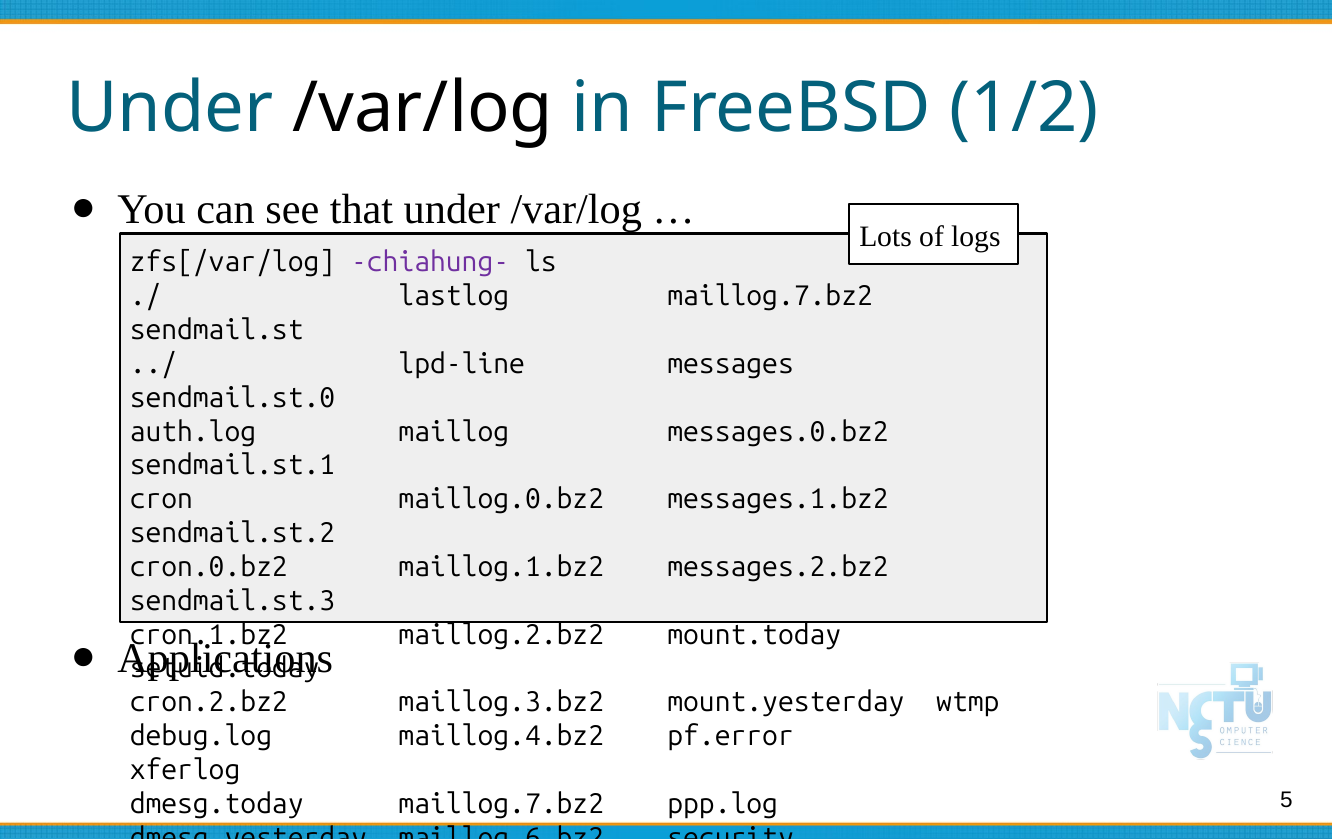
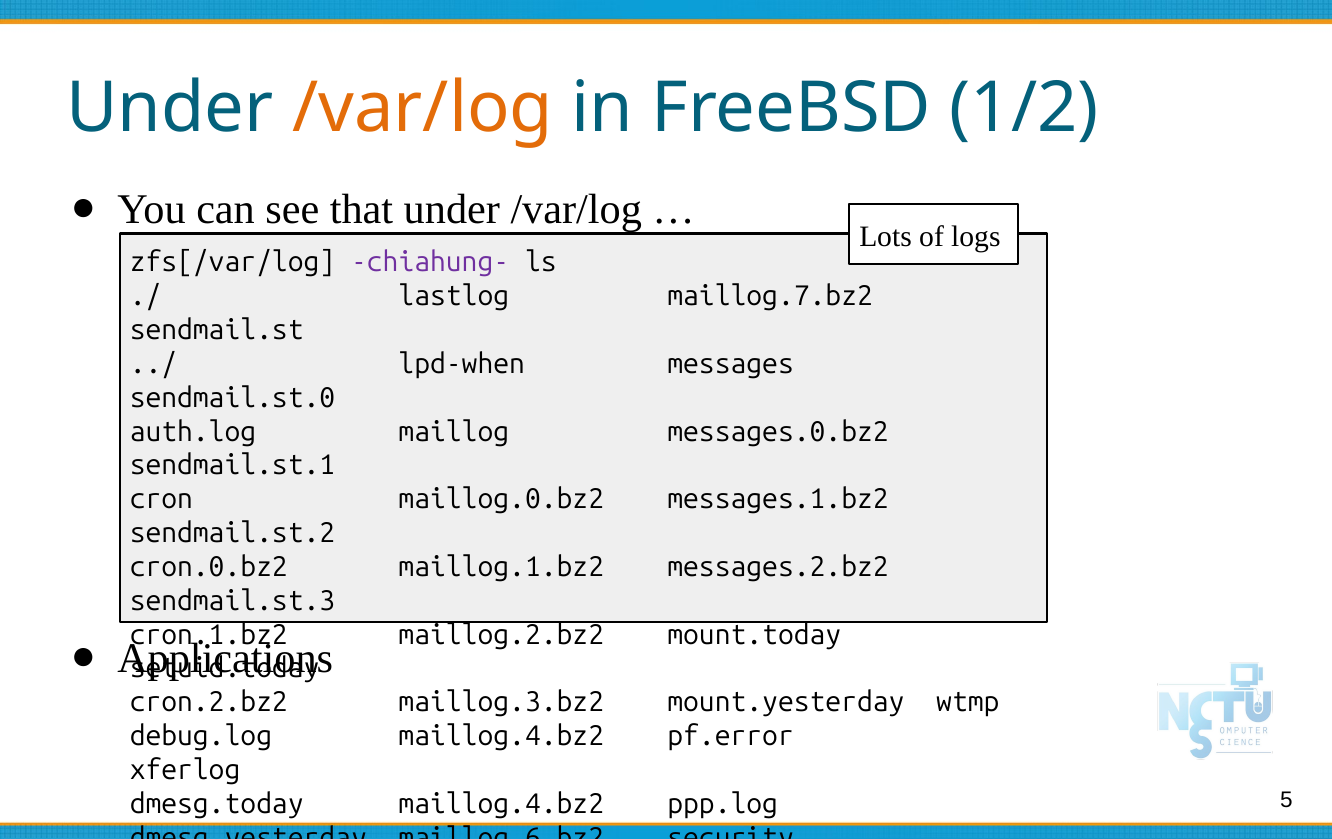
/var/log at (423, 108) colour: black -> orange
lpd-line: lpd-line -> lpd-when
dmesg.today maillog.7.bz2: maillog.7.bz2 -> maillog.4.bz2
